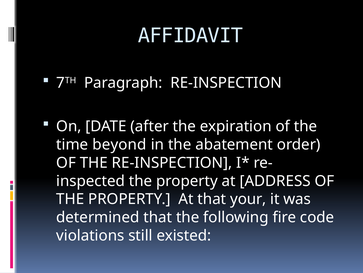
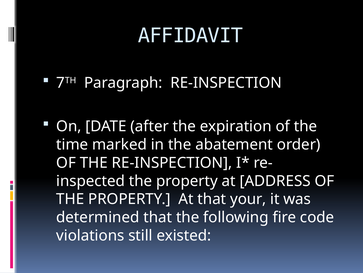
beyond: beyond -> marked
